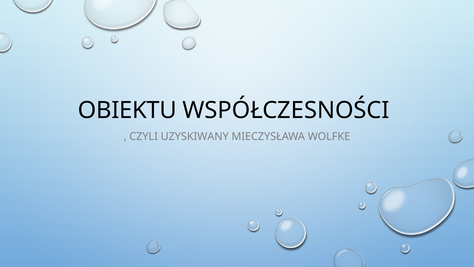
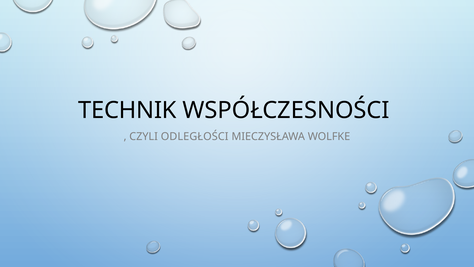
OBIEKTU: OBIEKTU -> TECHNIK
UZYSKIWANY: UZYSKIWANY -> ODLEGŁOŚCI
